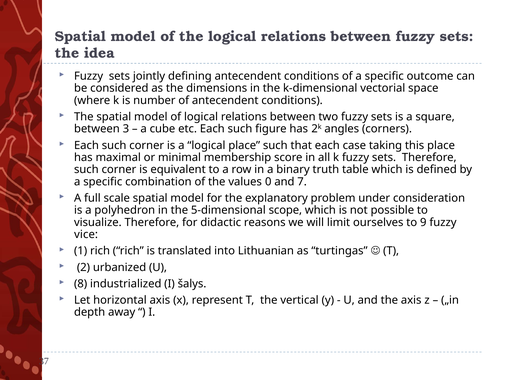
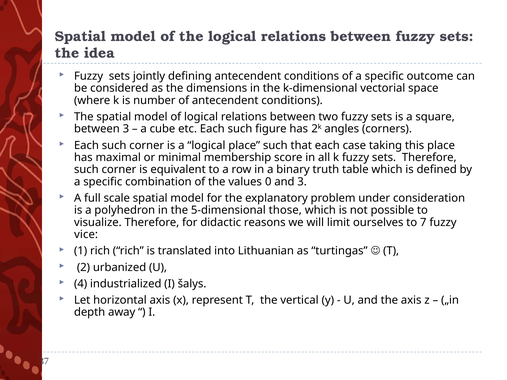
and 7: 7 -> 3
scope: scope -> those
9: 9 -> 7
8: 8 -> 4
